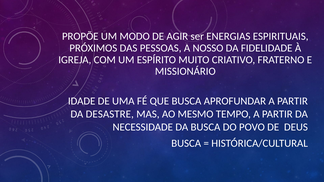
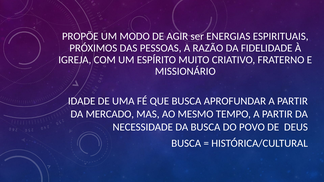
NOSSO: NOSSO -> RAZÃO
DESASTRE: DESASTRE -> MERCADO
